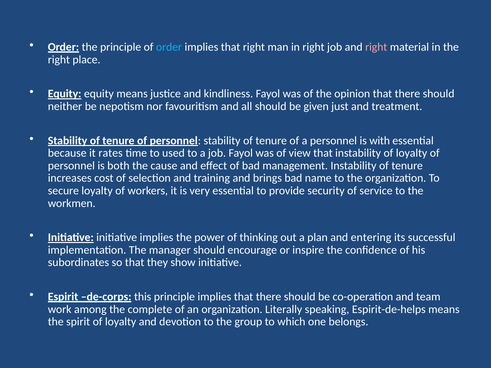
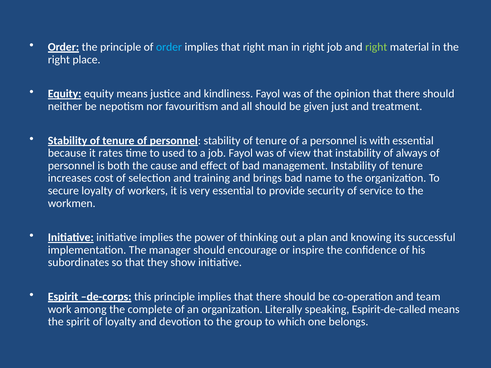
right at (376, 47) colour: pink -> light green
instability of loyalty: loyalty -> always
entering: entering -> knowing
Espirit-de-helps: Espirit-de-helps -> Espirit-de-called
